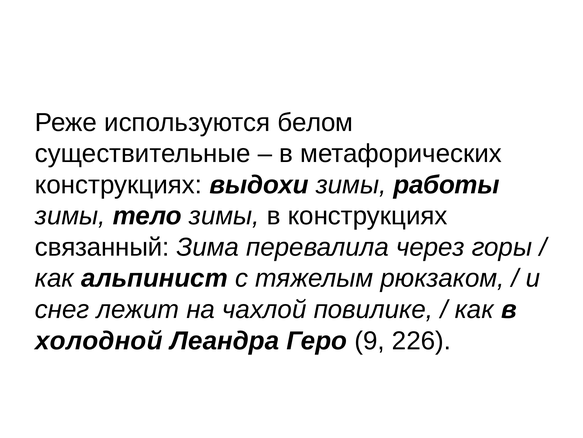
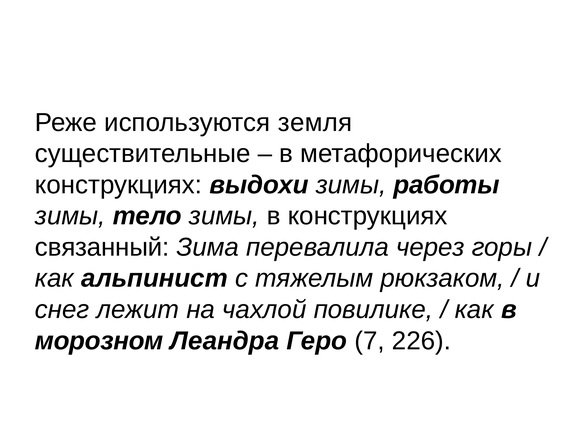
белом: белом -> земля
холодной: холодной -> морозном
9: 9 -> 7
